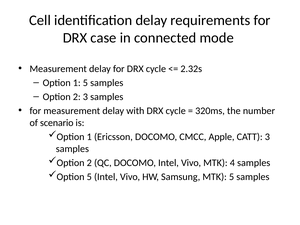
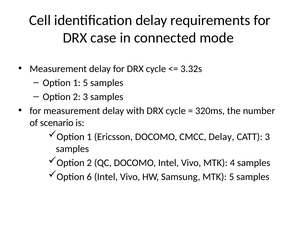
2.32s: 2.32s -> 3.32s
CMCC Apple: Apple -> Delay
Option 5: 5 -> 6
